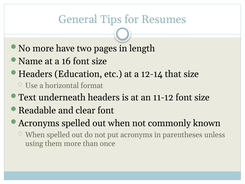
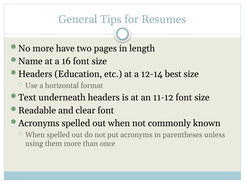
that: that -> best
